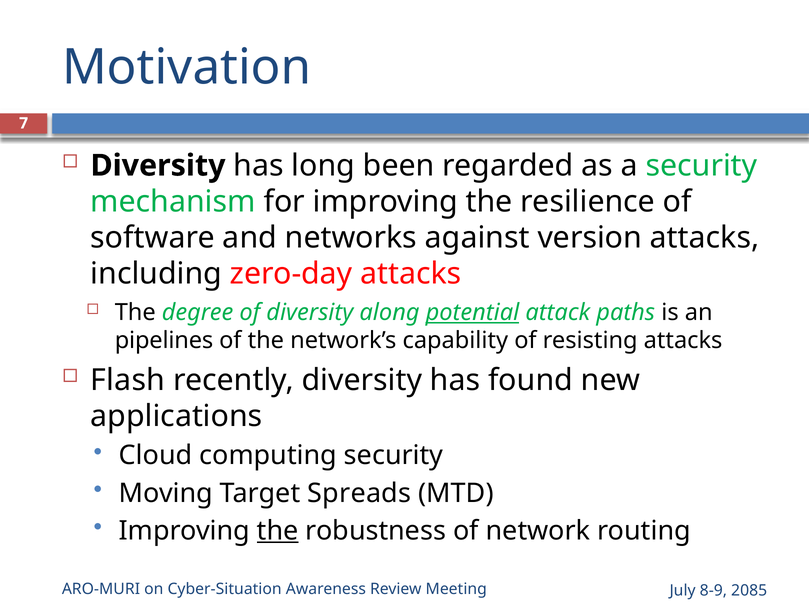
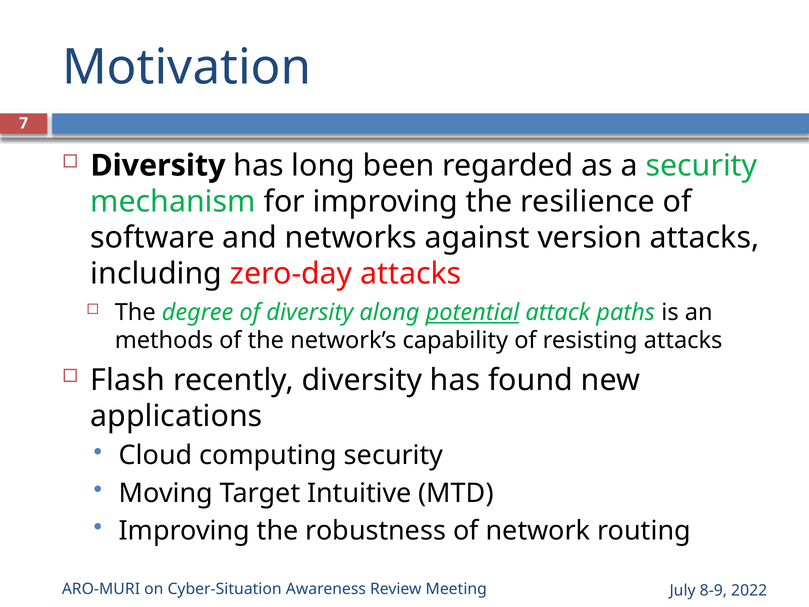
pipelines: pipelines -> methods
Spreads: Spreads -> Intuitive
the at (278, 530) underline: present -> none
2085: 2085 -> 2022
